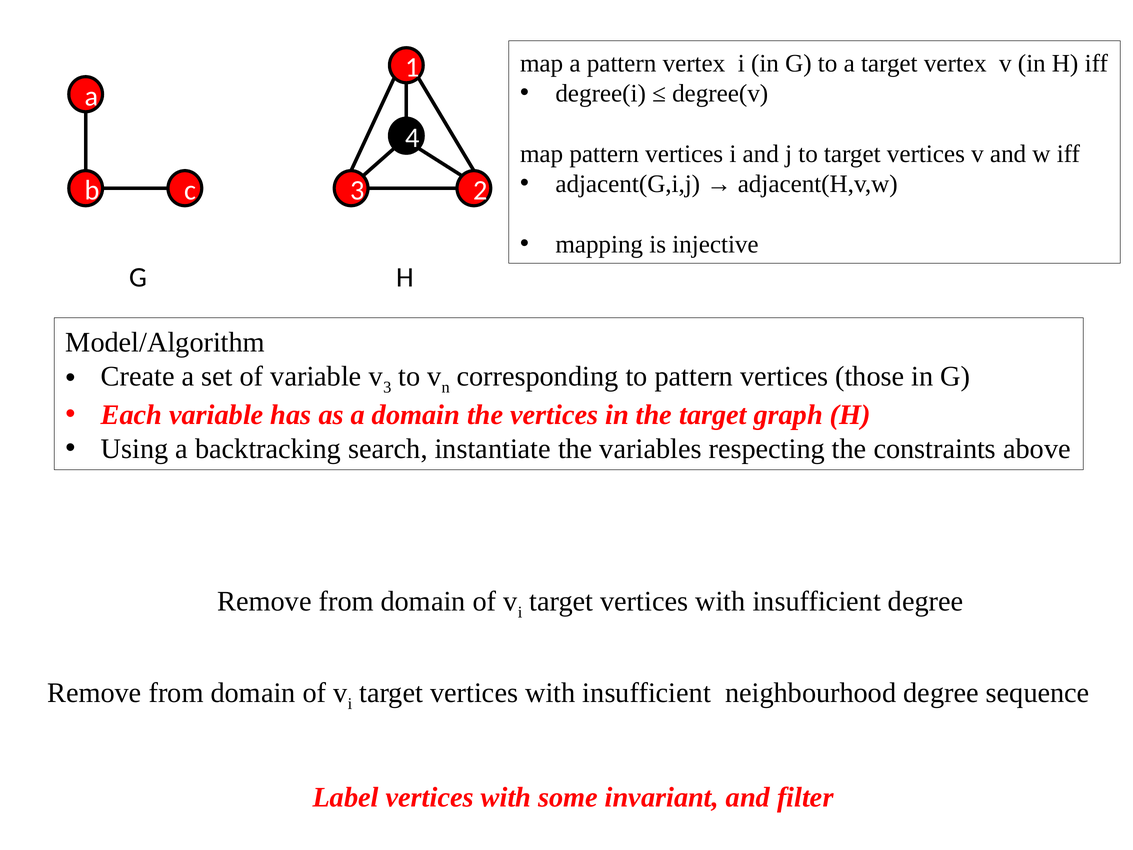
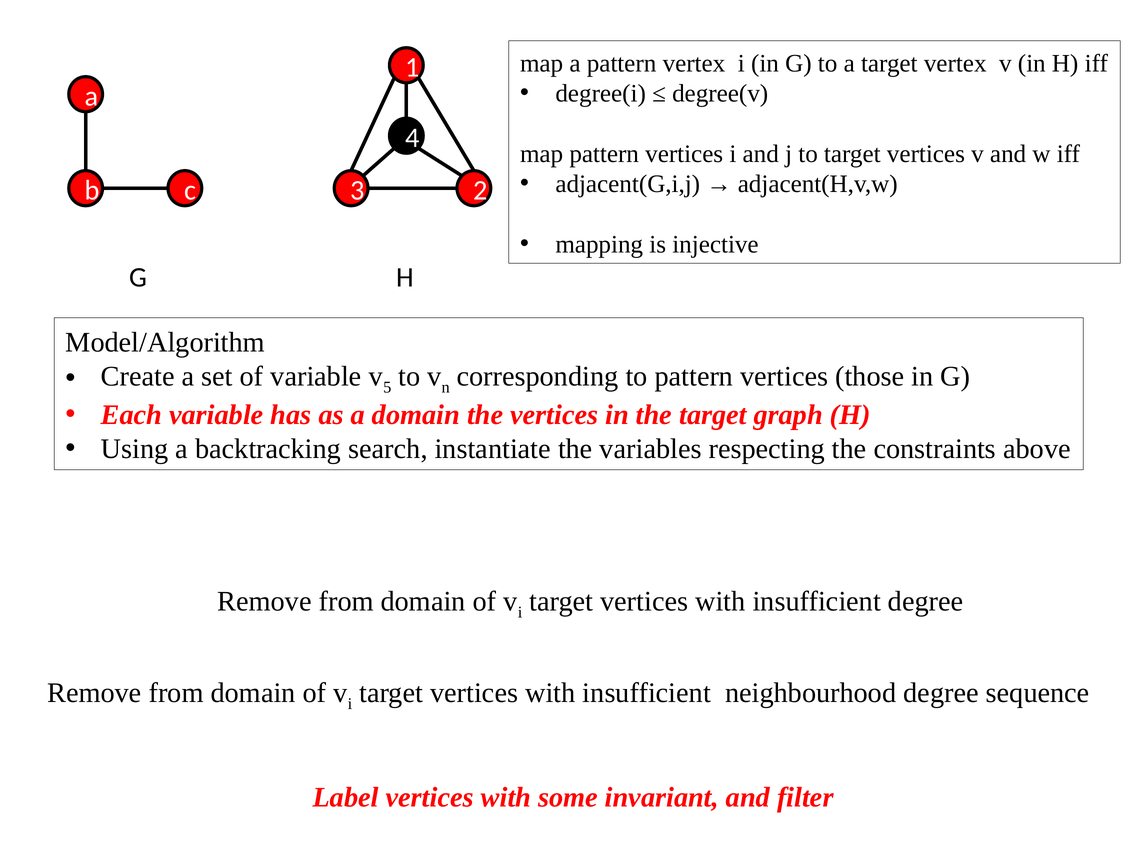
v 3: 3 -> 5
